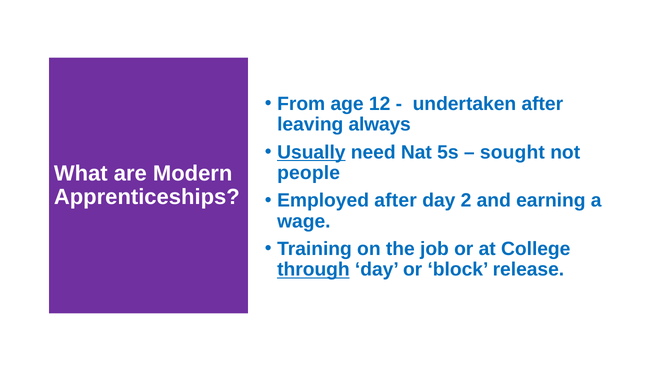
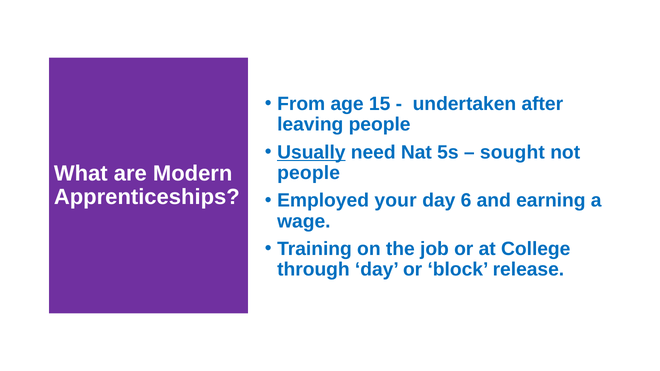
12: 12 -> 15
leaving always: always -> people
Employed after: after -> your
2: 2 -> 6
through underline: present -> none
